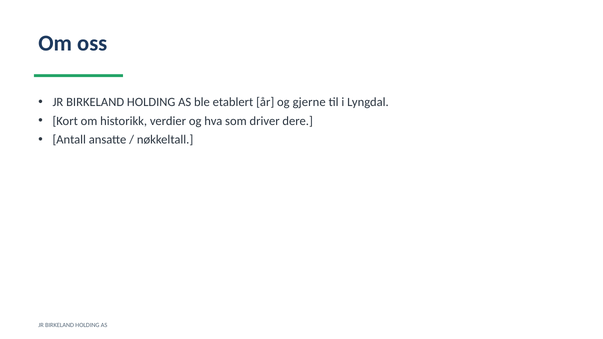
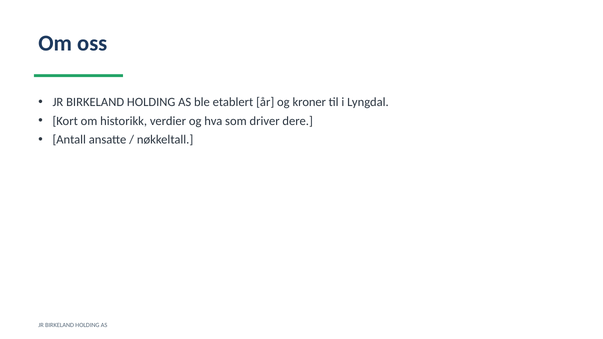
gjerne: gjerne -> kroner
